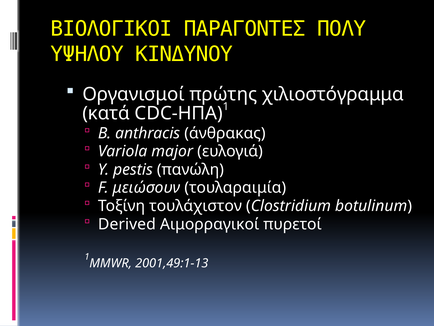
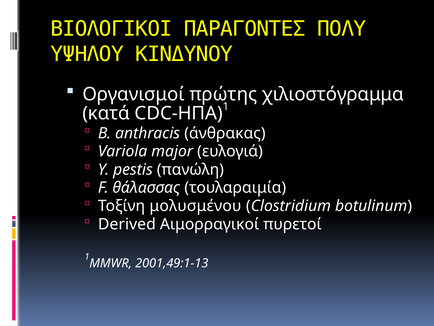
μειώσουν: μειώσουν -> θάλασσας
τουλάχιστον: τουλάχιστον -> μολυσμένου
